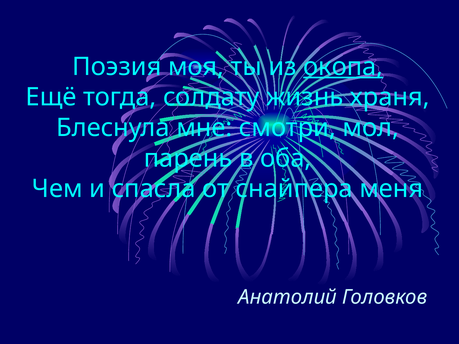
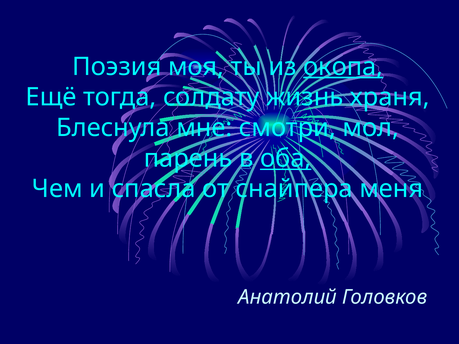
оба underline: none -> present
